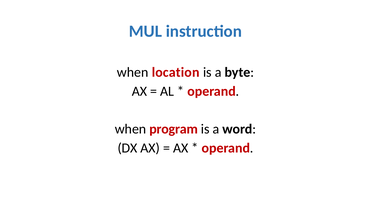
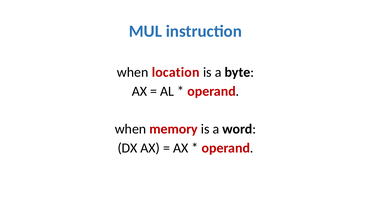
program: program -> memory
